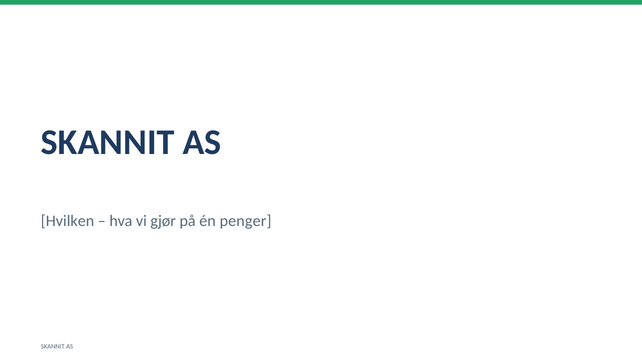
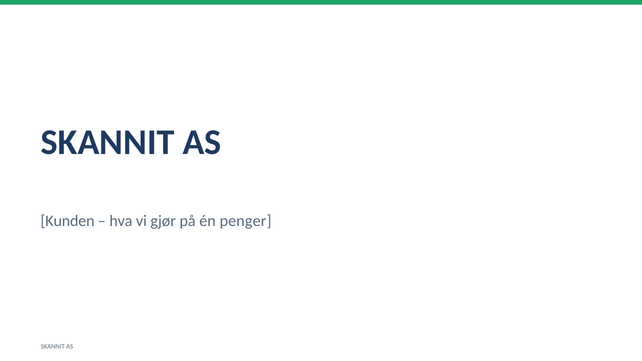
Hvilken: Hvilken -> Kunden
